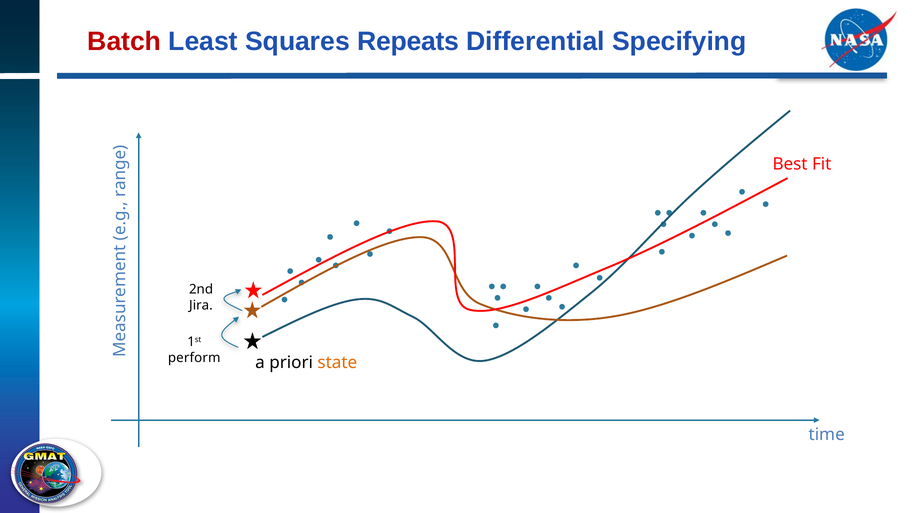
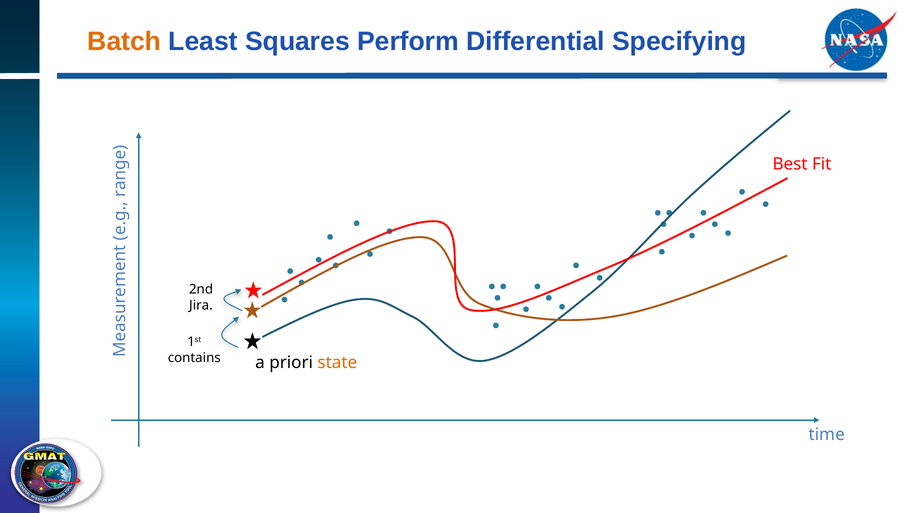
Batch colour: red -> orange
Repeats: Repeats -> Perform
perform: perform -> contains
